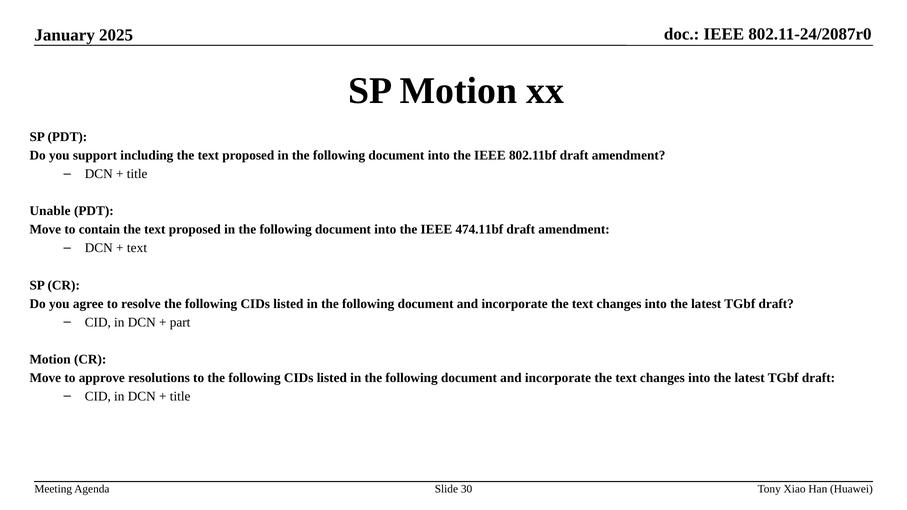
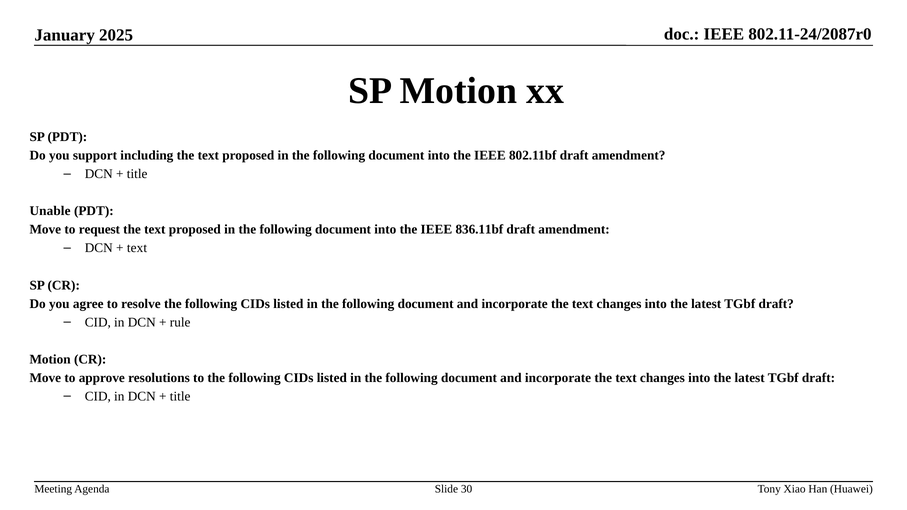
contain: contain -> request
474.11bf: 474.11bf -> 836.11bf
part: part -> rule
